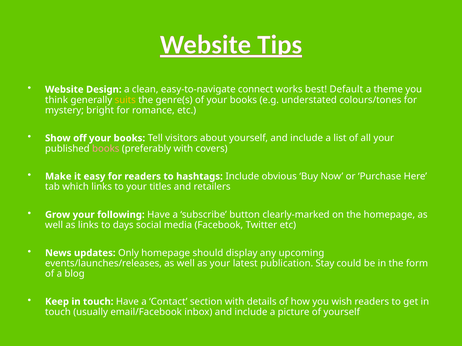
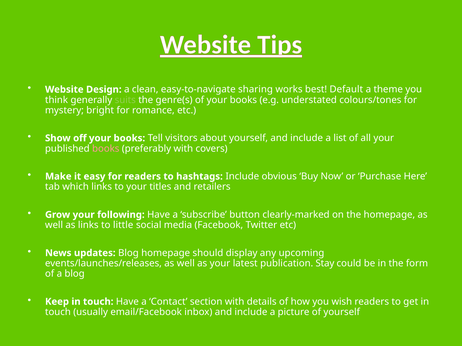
connect: connect -> sharing
suits colour: yellow -> light green
days: days -> little
updates Only: Only -> Blog
